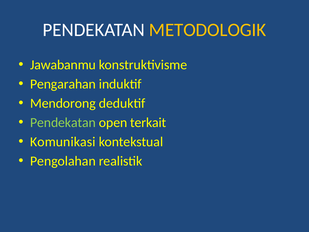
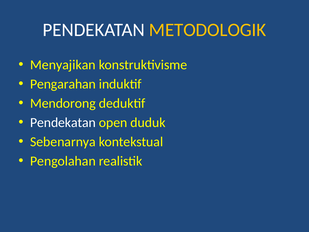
Jawabanmu: Jawabanmu -> Menyajikan
Pendekatan at (63, 123) colour: light green -> white
terkait: terkait -> duduk
Komunikasi: Komunikasi -> Sebenarnya
